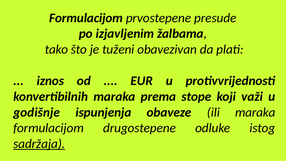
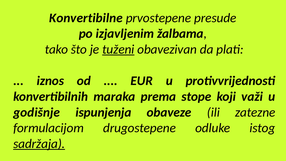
Formulacijom at (86, 18): Formulacijom -> Konvertibilne
tuženi underline: none -> present
ili maraka: maraka -> zatezne
